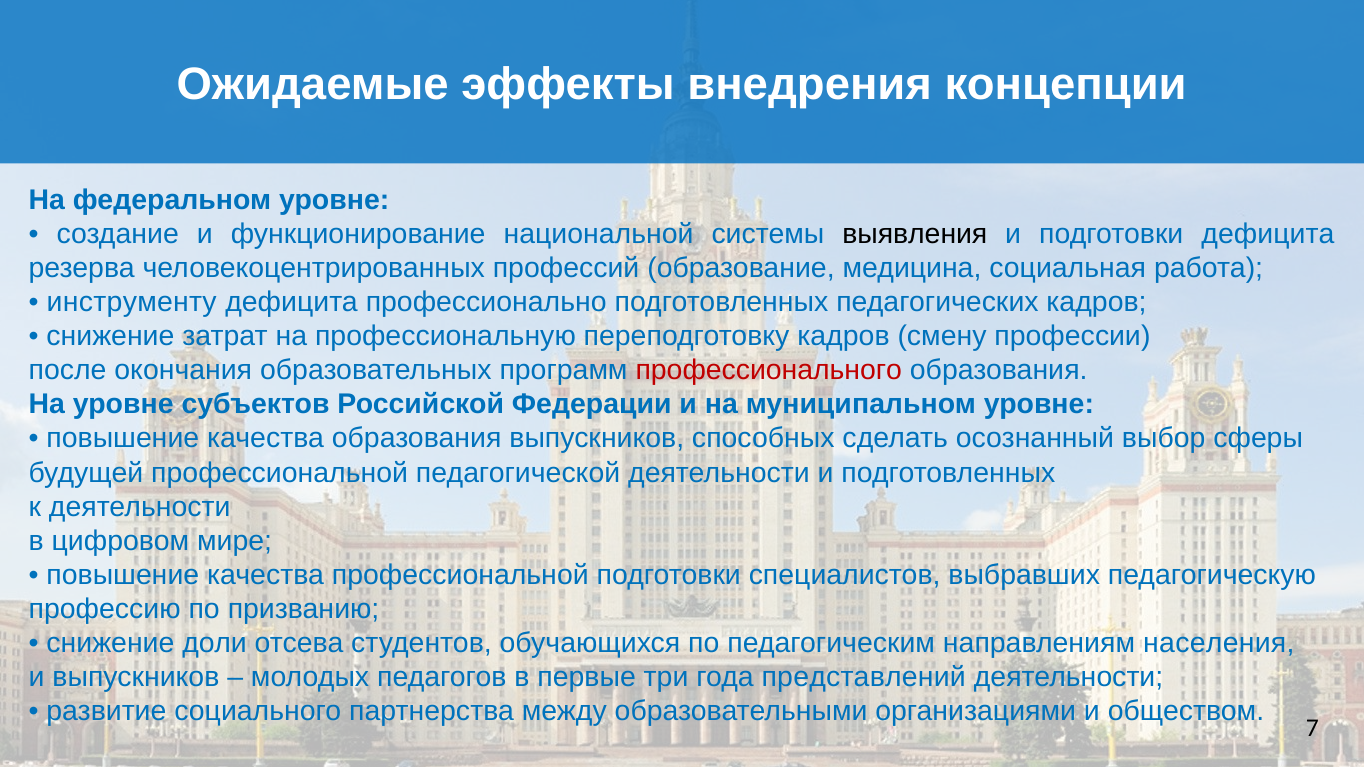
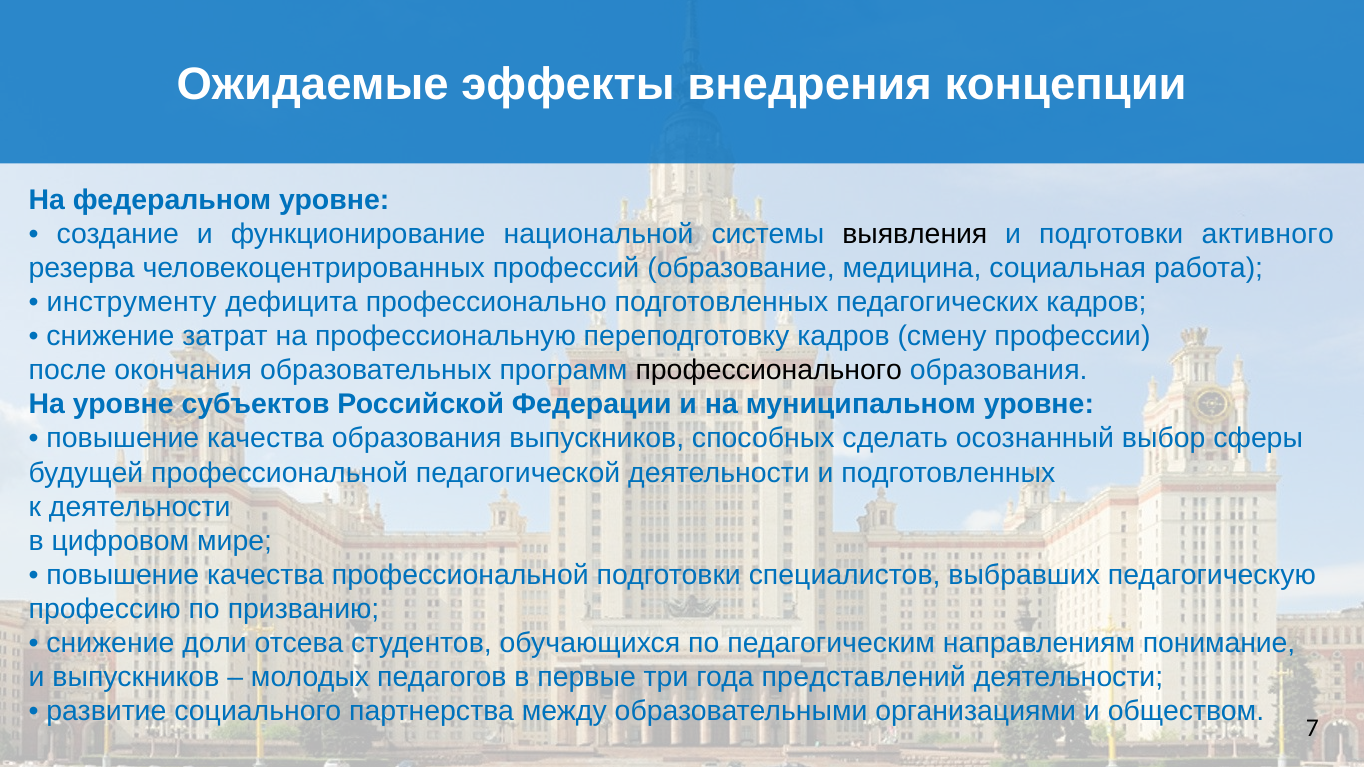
подготовки дефицита: дефицита -> активного
профессионального colour: red -> black
населения: населения -> понимание
